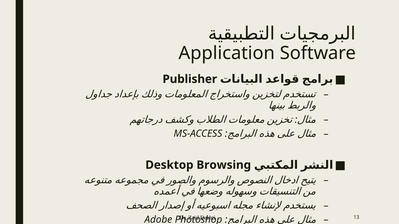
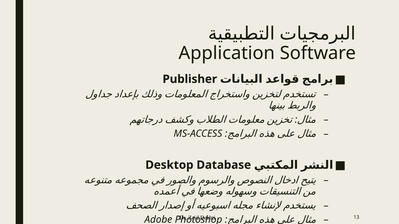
Browsing: Browsing -> Database
